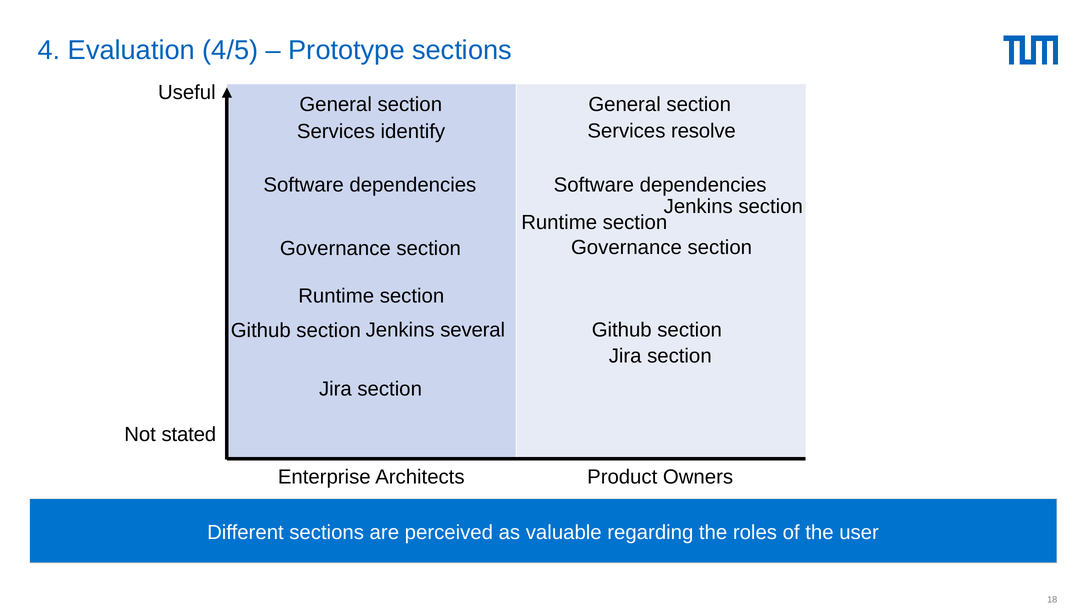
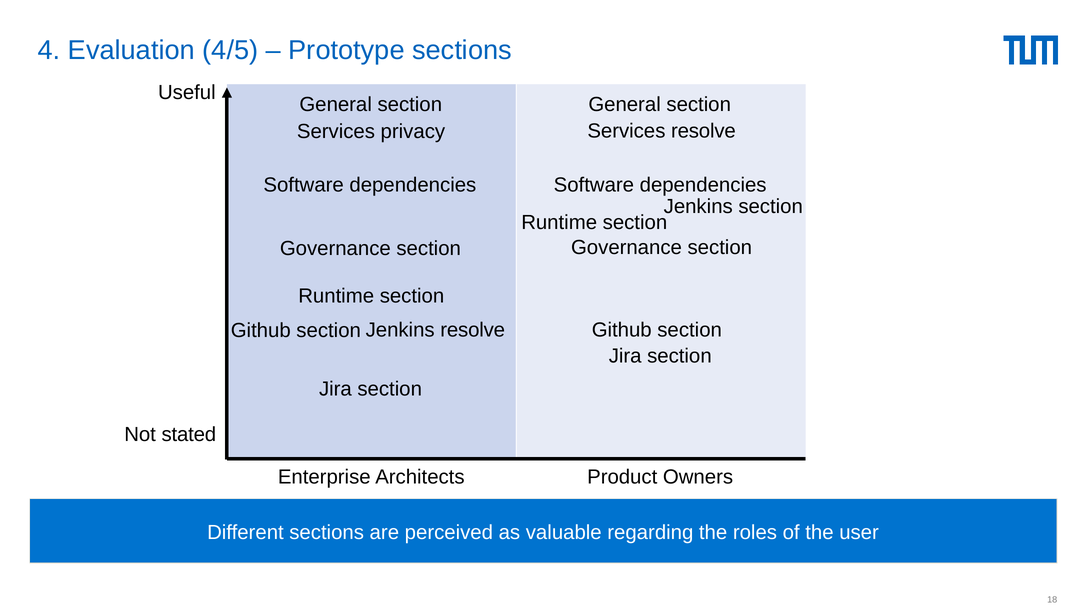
identify: identify -> privacy
several at (473, 330): several -> resolve
